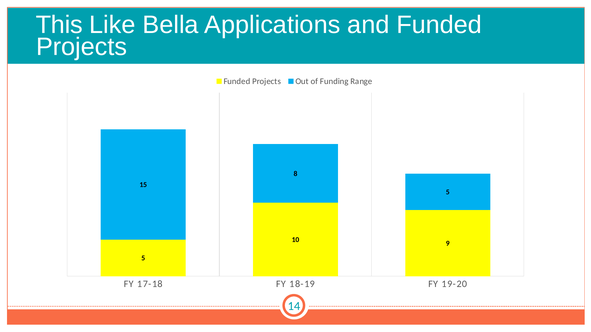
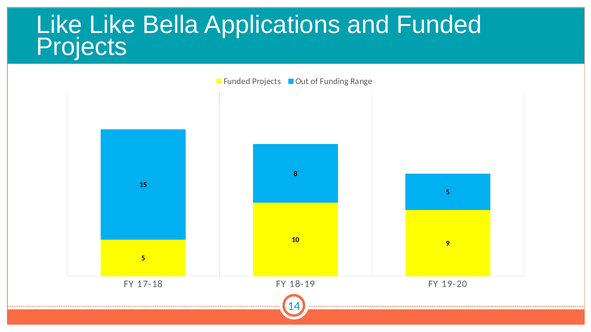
This at (59, 25): This -> Like
